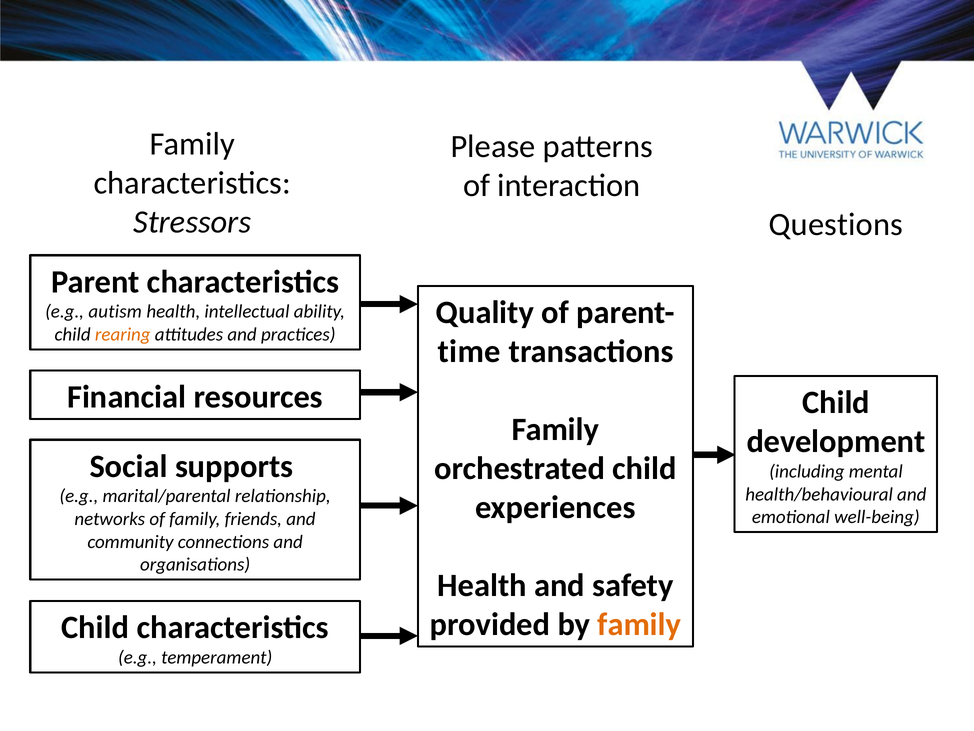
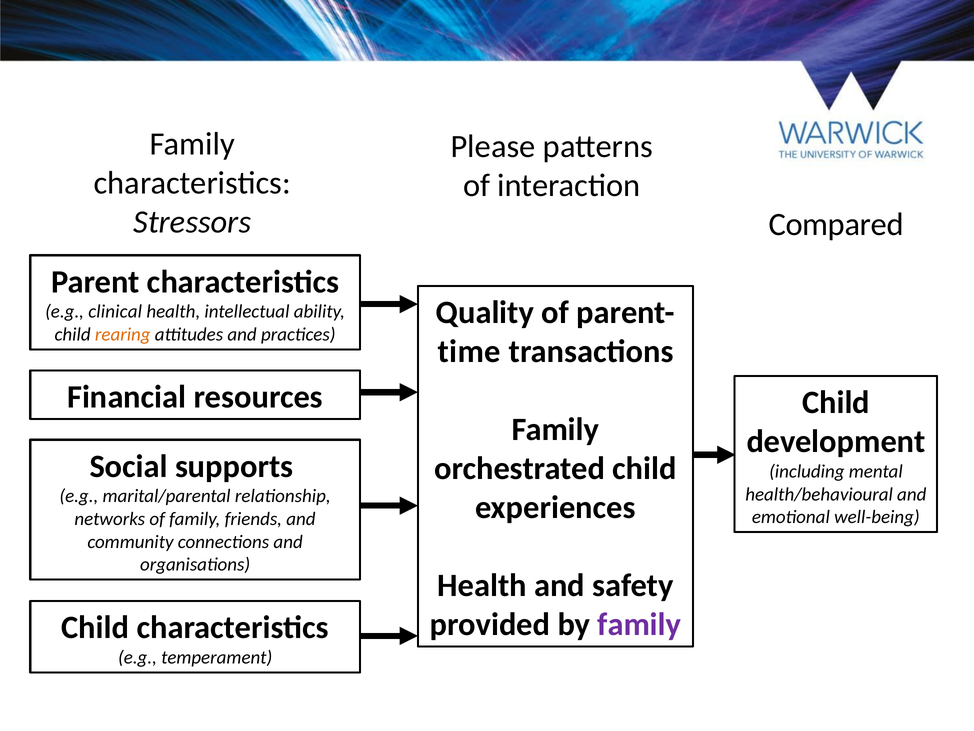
Questions: Questions -> Compared
autism: autism -> clinical
family at (639, 624) colour: orange -> purple
